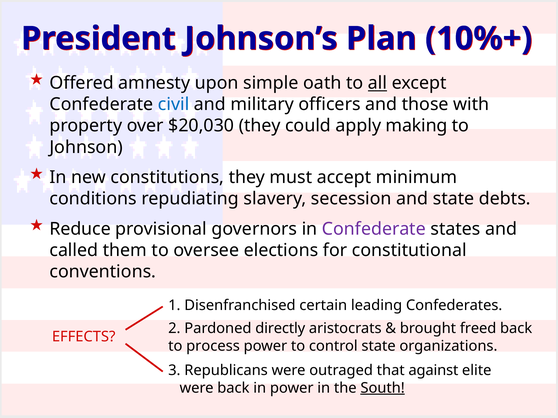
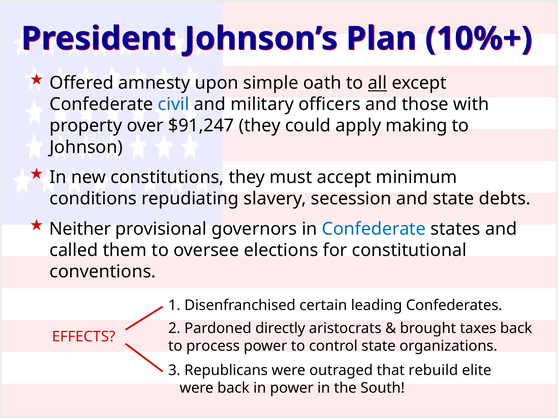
$20,030: $20,030 -> $91,247
Reduce: Reduce -> Neither
Confederate at (374, 229) colour: purple -> blue
freed: freed -> taxes
against: against -> rebuild
South underline: present -> none
